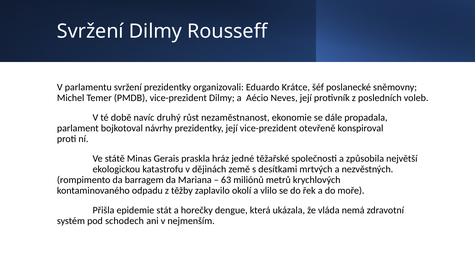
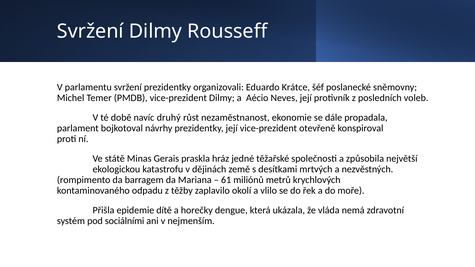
63: 63 -> 61
stát: stát -> dítě
schodech: schodech -> sociálními
